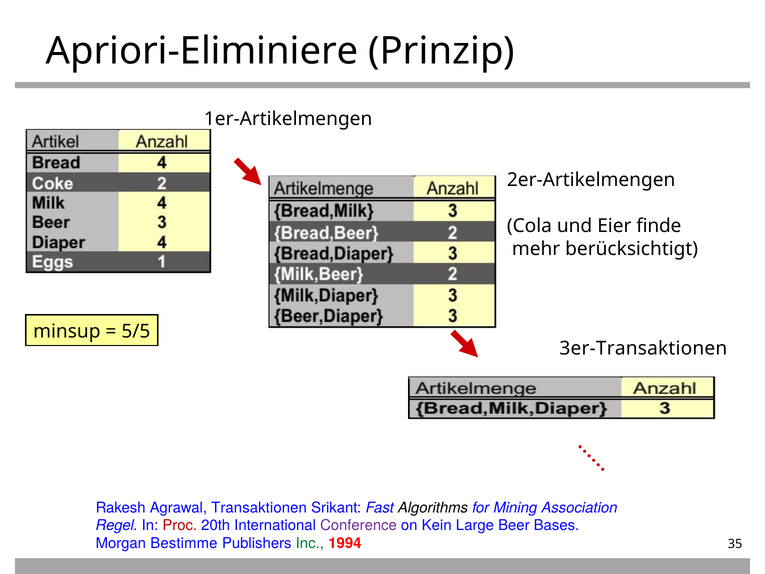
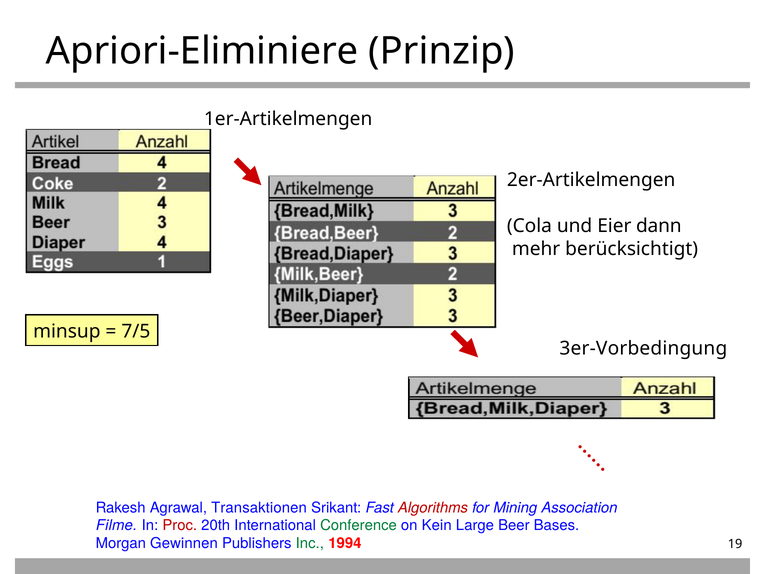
finde: finde -> dann
5/5: 5/5 -> 7/5
3er-Transaktionen: 3er-Transaktionen -> 3er-Vorbedingung
Algorithms colour: black -> red
Regel: Regel -> Filme
Conference colour: purple -> green
Bestimme: Bestimme -> Gewinnen
35: 35 -> 19
